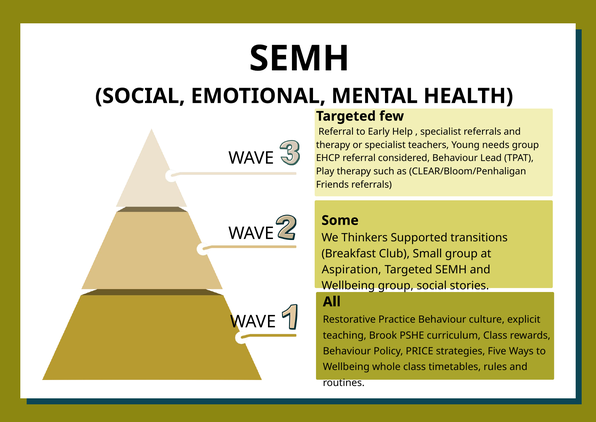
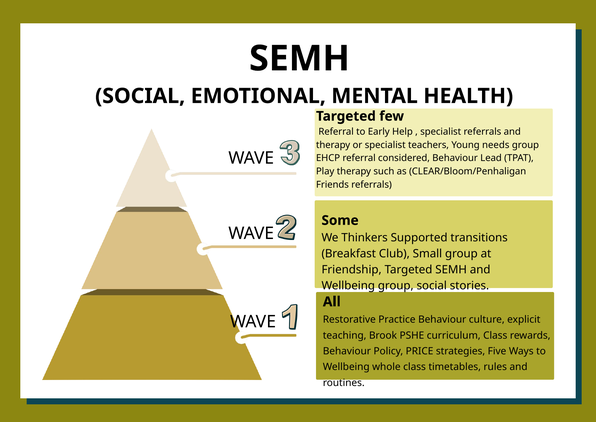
Aspiration: Aspiration -> Friendship
